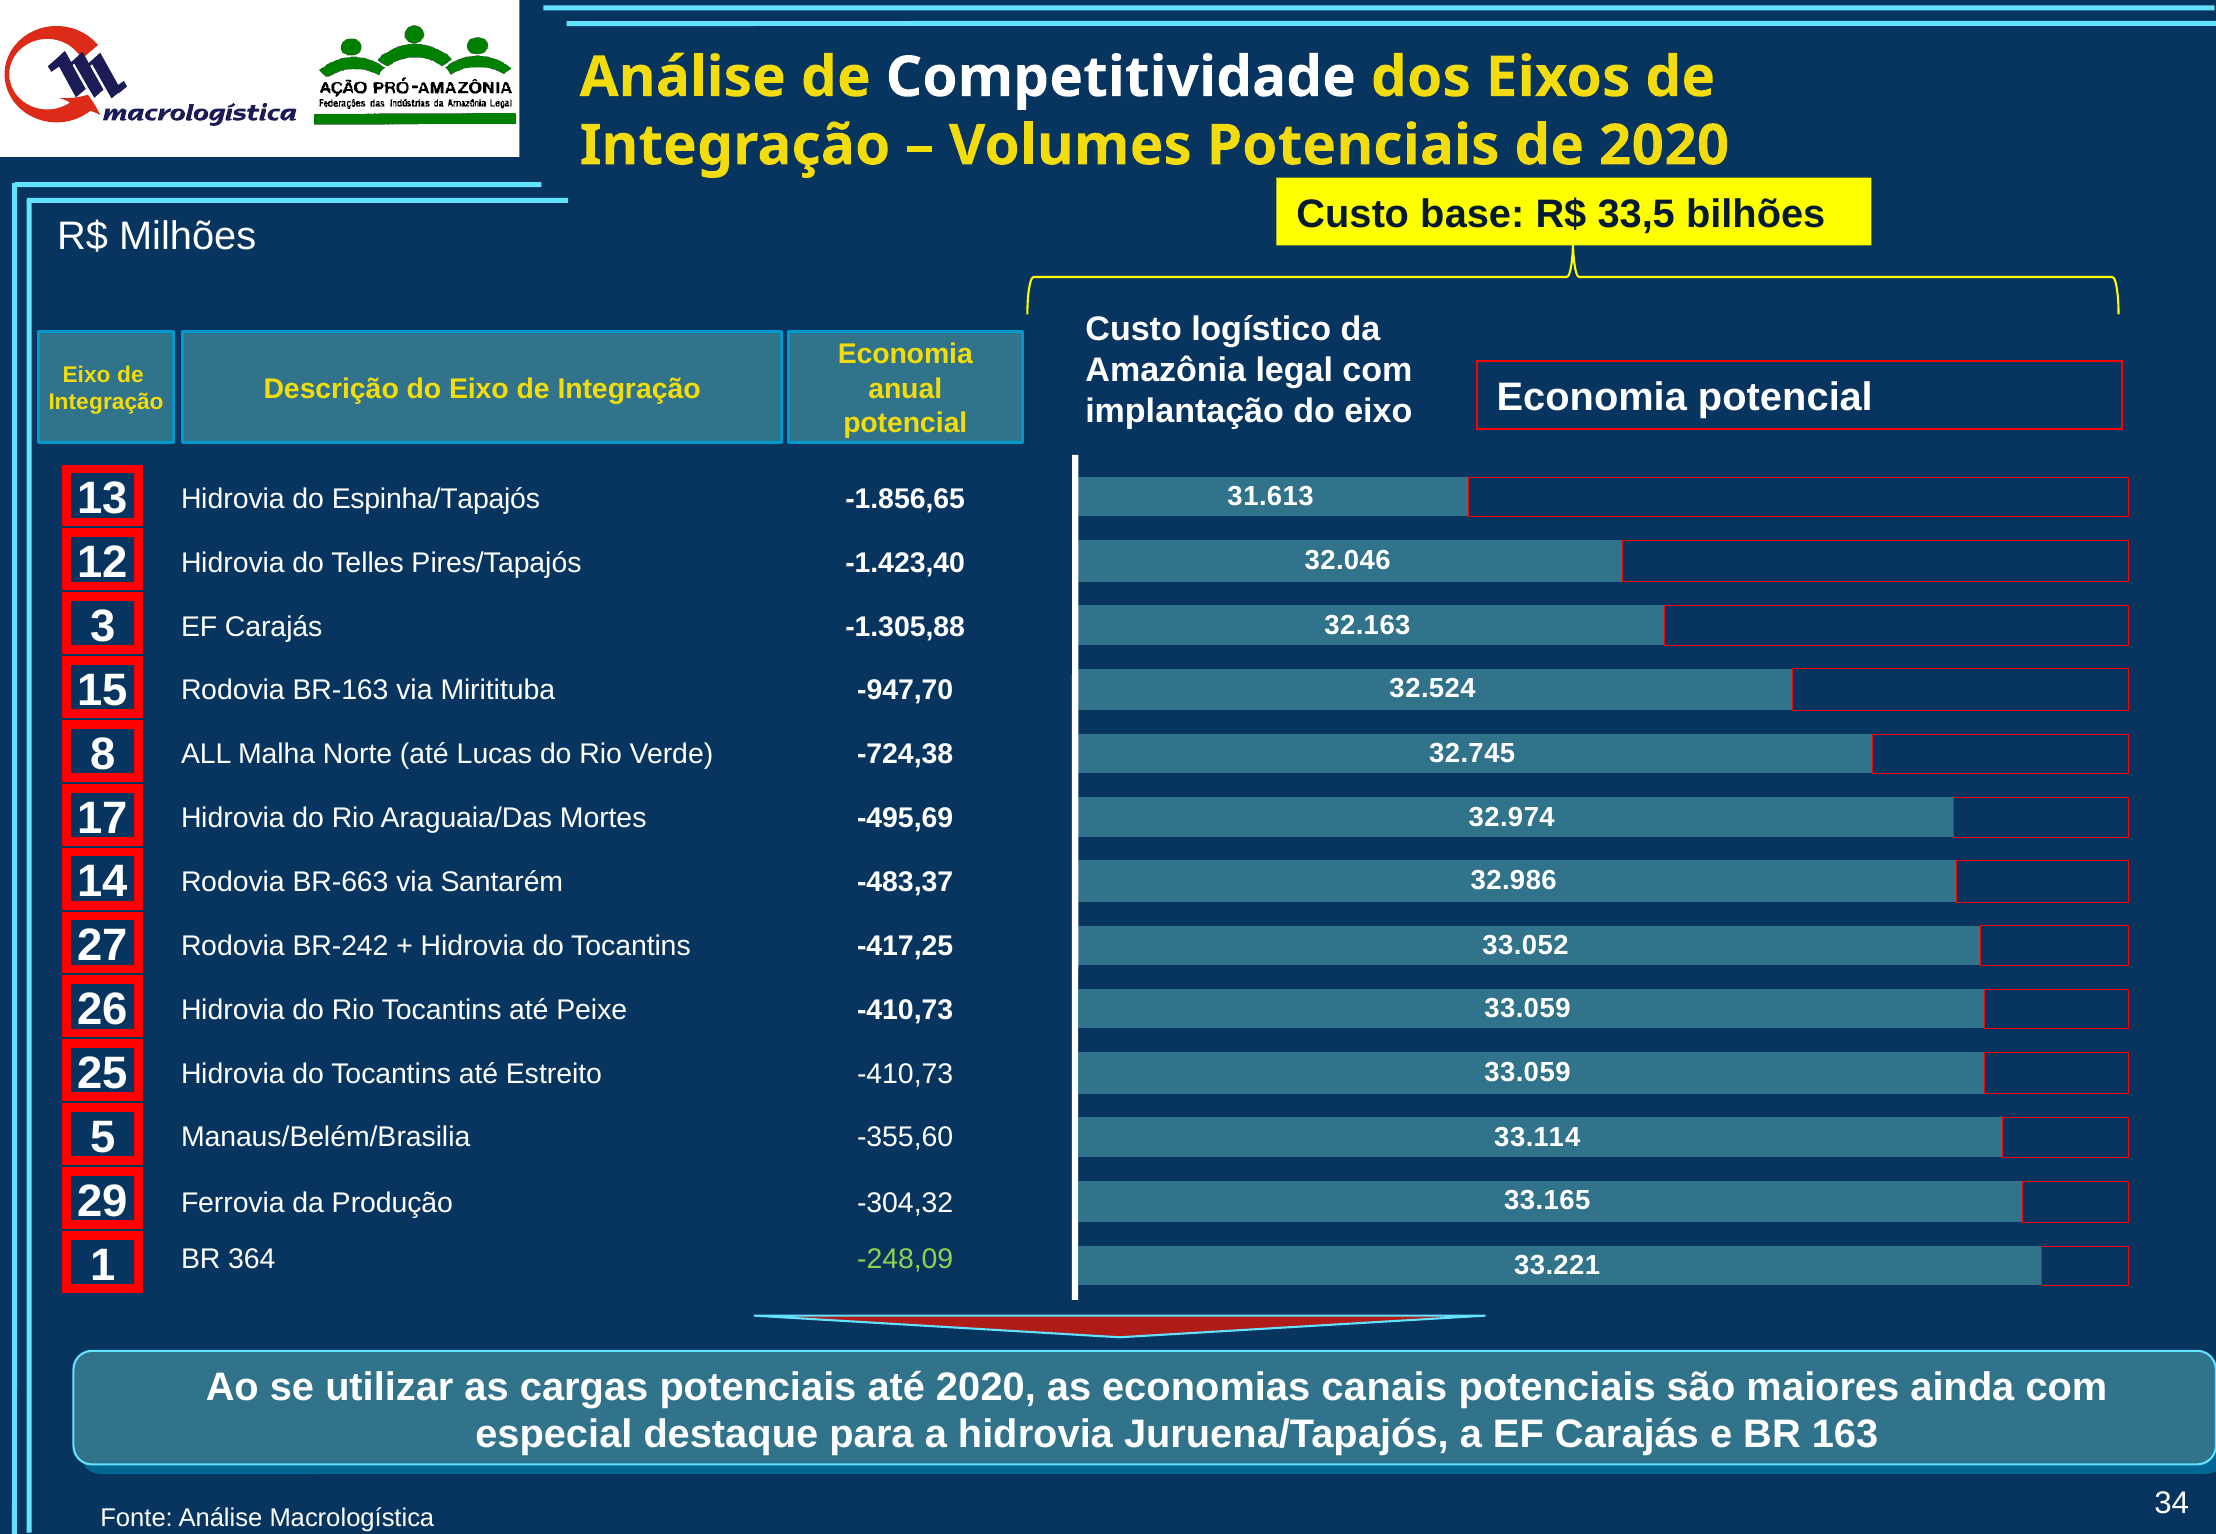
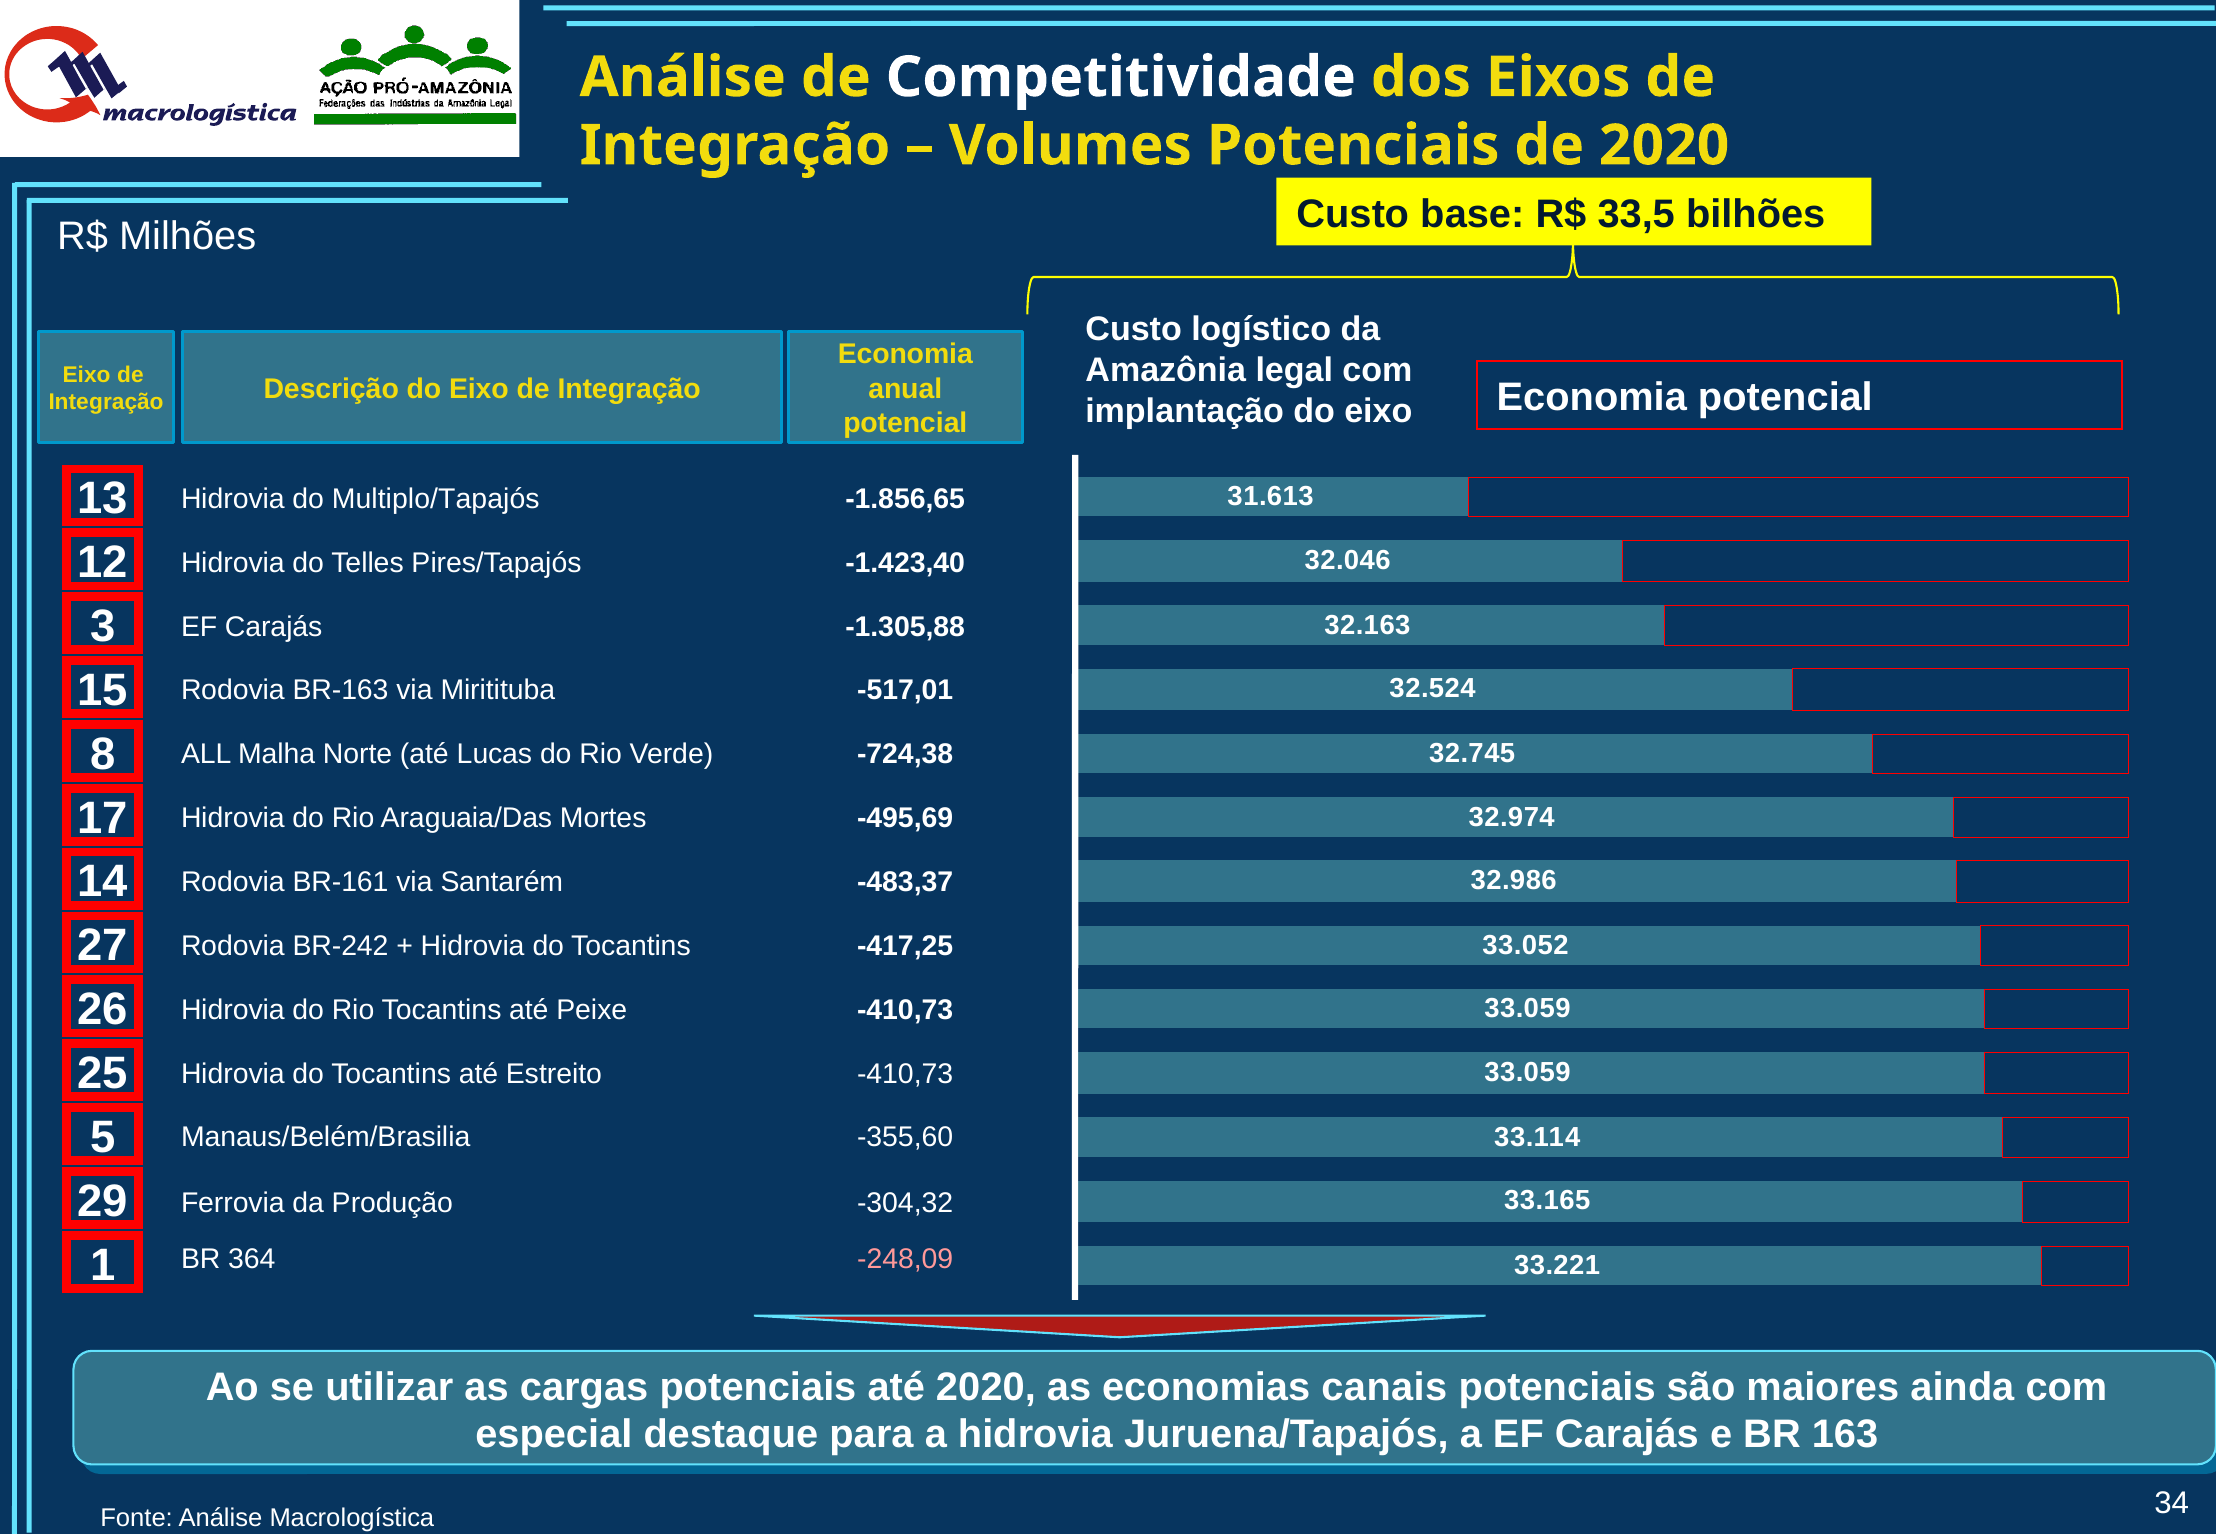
Espinha/Tapajós: Espinha/Tapajós -> Multiplo/Tapajós
-947,70: -947,70 -> -517,01
BR-663: BR-663 -> BR-161
-248,09 colour: light green -> pink
